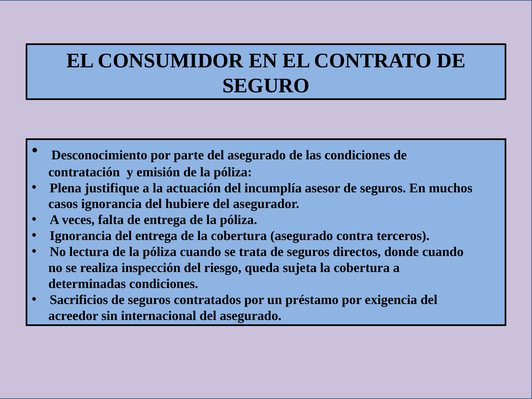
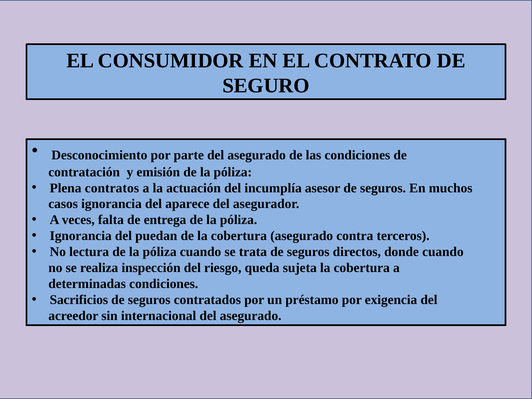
justifique: justifique -> contratos
hubiere: hubiere -> aparece
del entrega: entrega -> puedan
